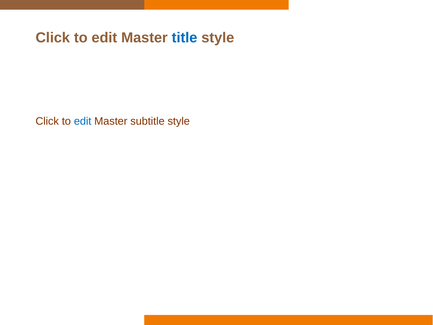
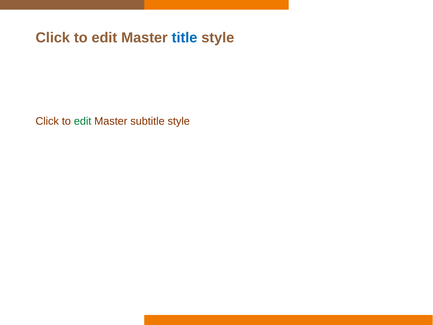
edit at (83, 121) colour: blue -> green
